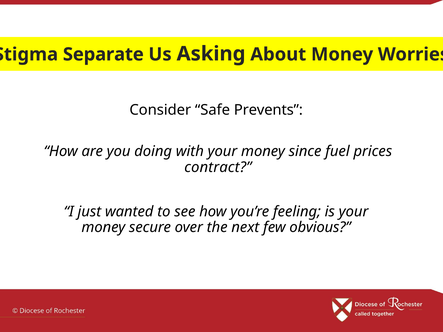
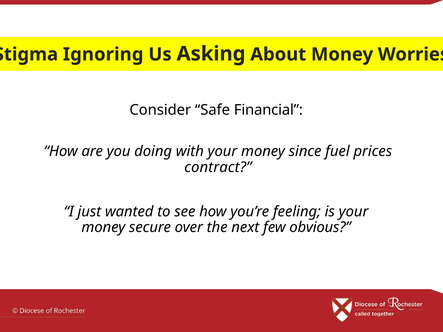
Separate: Separate -> Ignoring
Prevents: Prevents -> Financial
